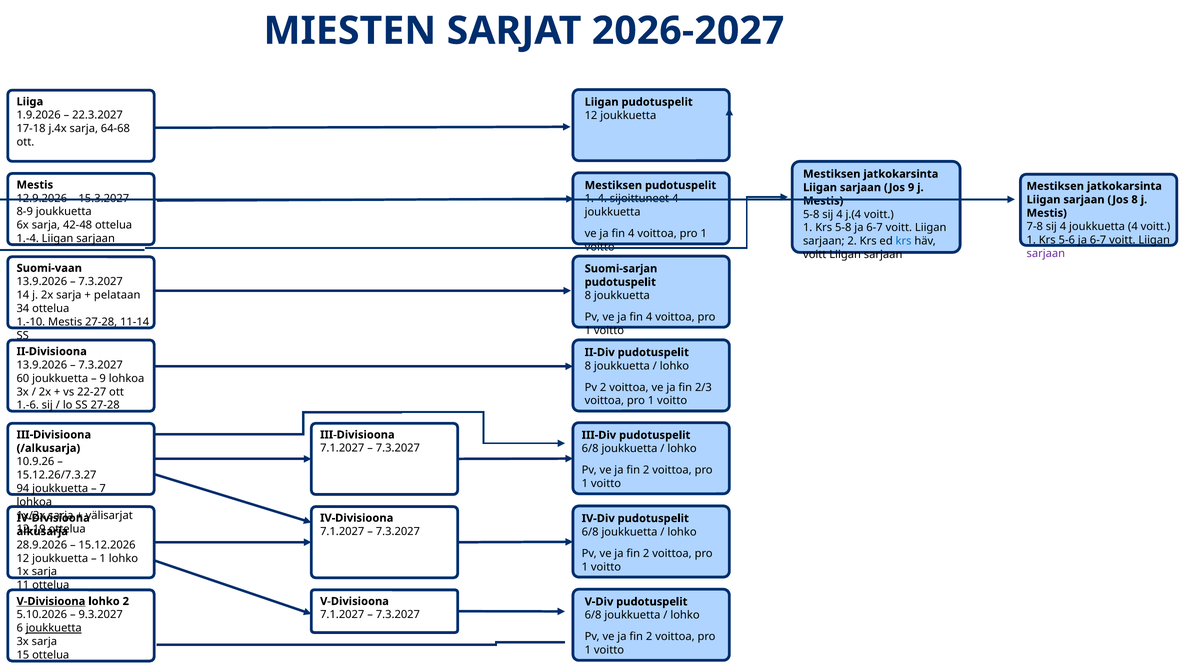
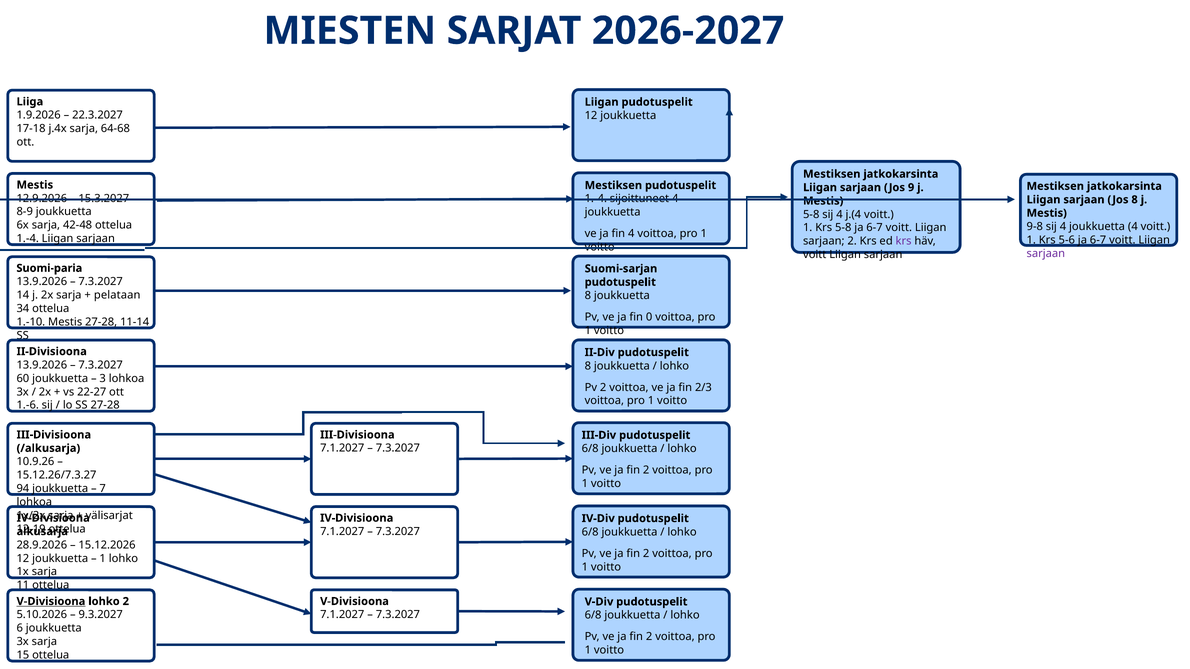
7-8: 7-8 -> 9-8
krs at (904, 241) colour: blue -> purple
Suomi-vaan: Suomi-vaan -> Suomi-paria
4 at (649, 317): 4 -> 0
9 at (103, 379): 9 -> 3
joukkuetta at (54, 629) underline: present -> none
